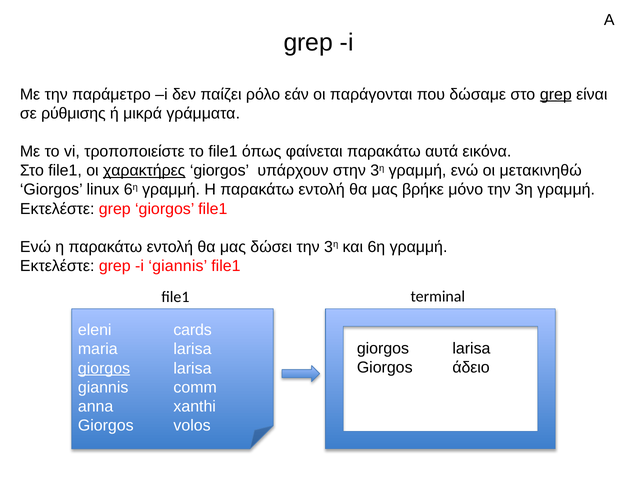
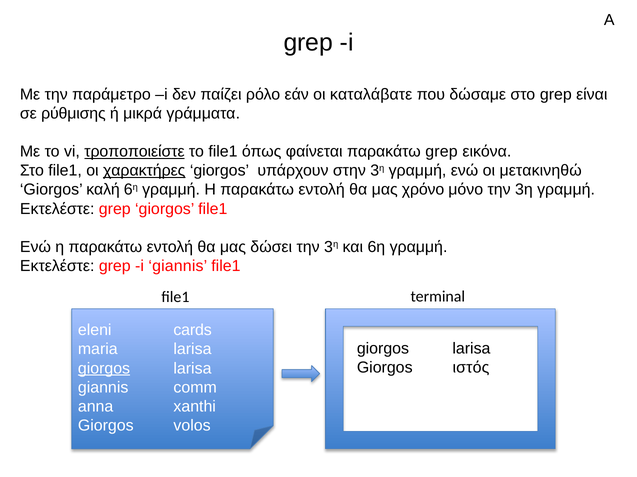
παράγονται: παράγονται -> καταλάβατε
grep at (556, 94) underline: present -> none
τροποποιείστε underline: none -> present
παρακάτω αυτά: αυτά -> grep
linux: linux -> καλή
βρήκε: βρήκε -> χρόνο
άδειο: άδειο -> ιστός
